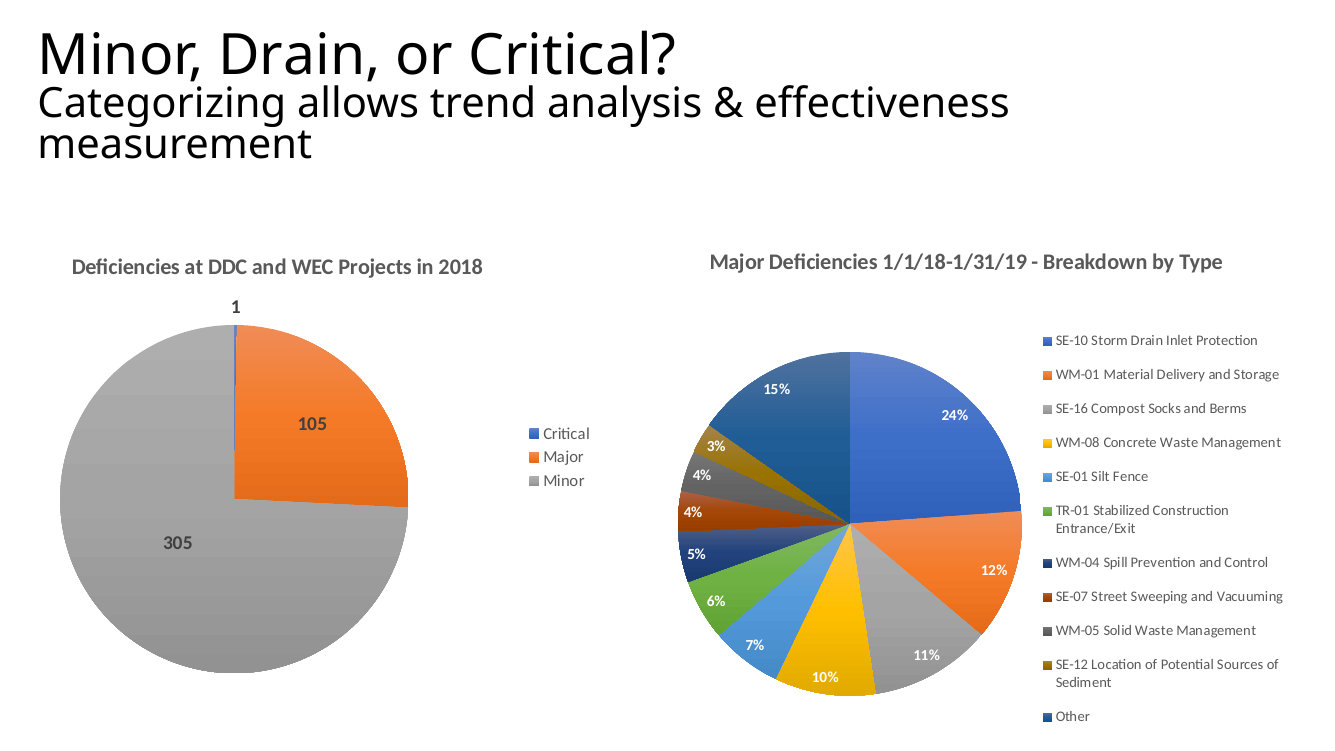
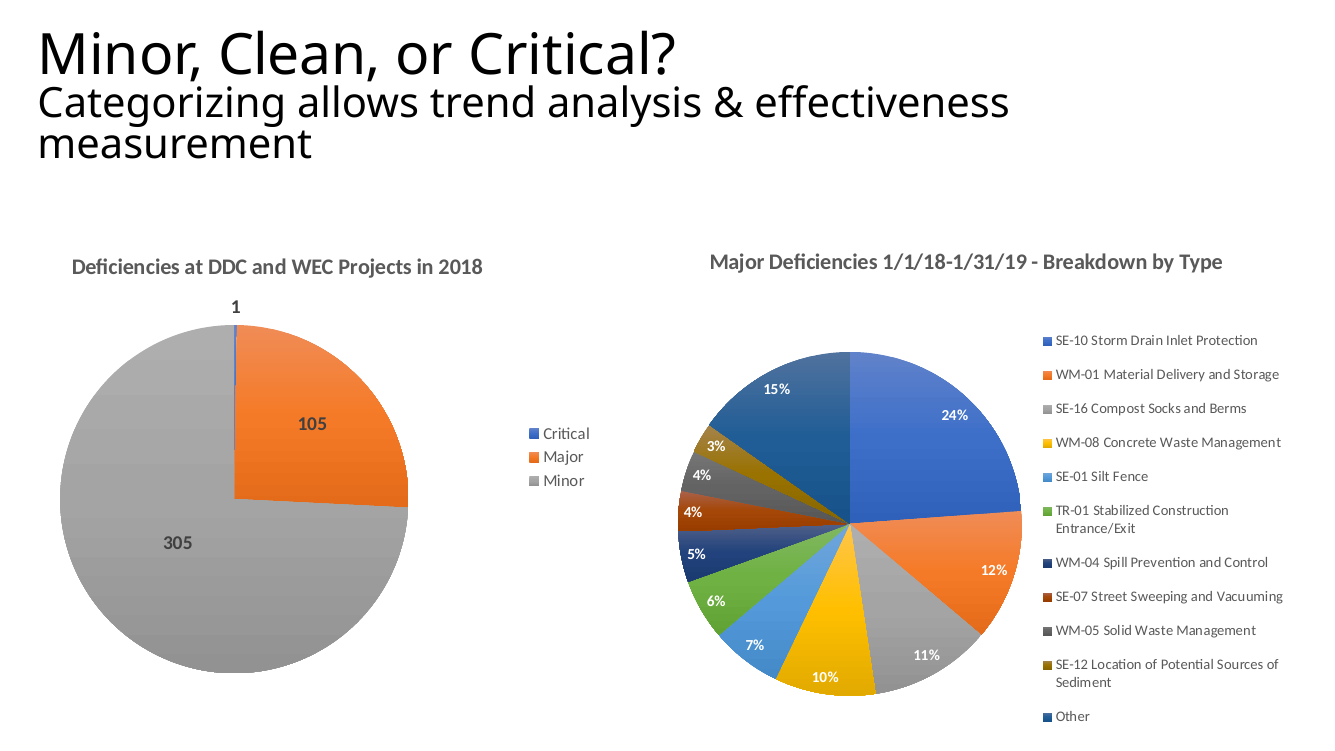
Minor Drain: Drain -> Clean
